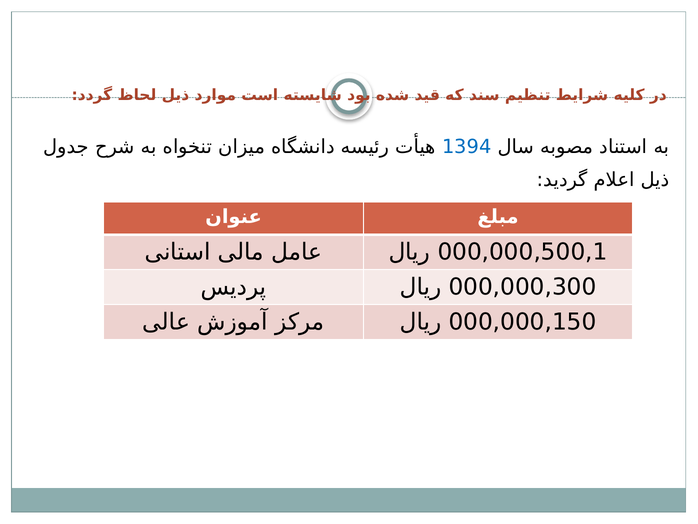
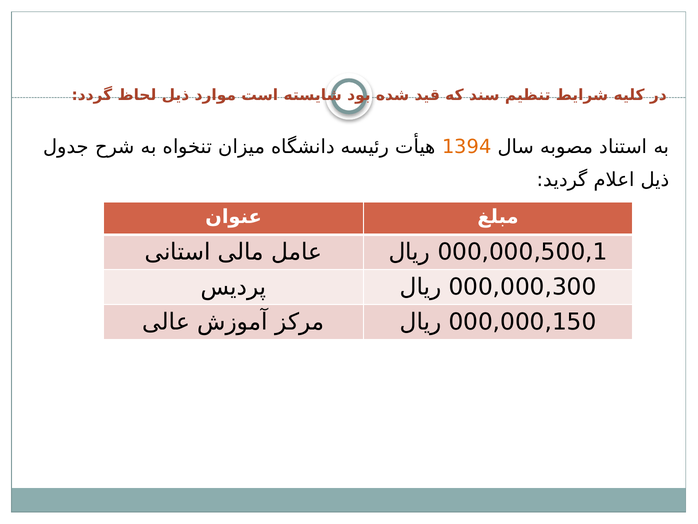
1394 colour: blue -> orange
